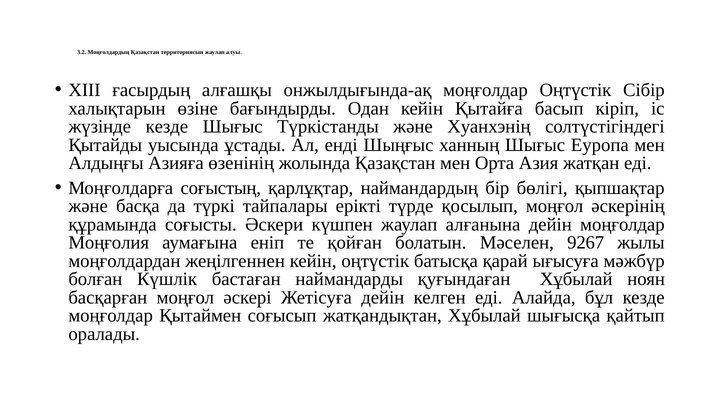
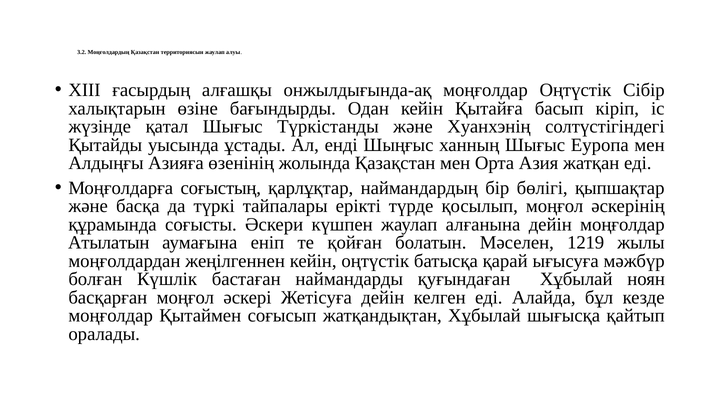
жүзінде кезде: кезде -> қатал
Моңғолия: Моңғолия -> Атылатын
9267: 9267 -> 1219
